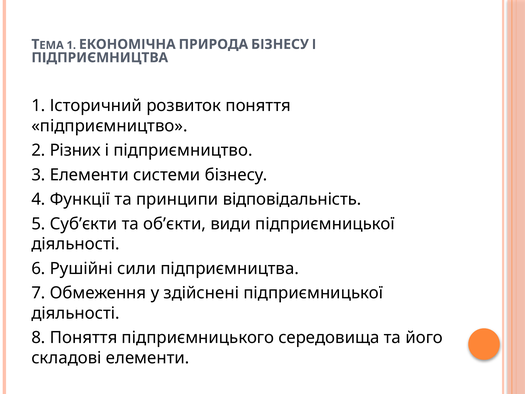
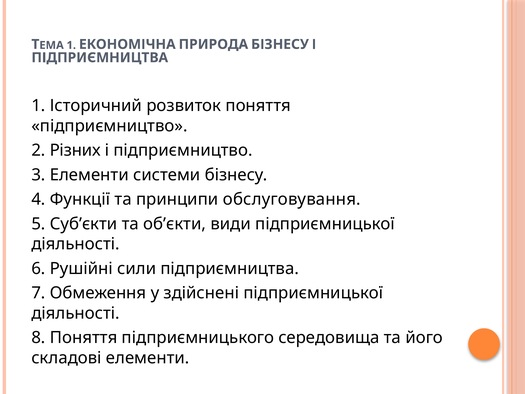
відповідальність: відповідальність -> обслуговування
